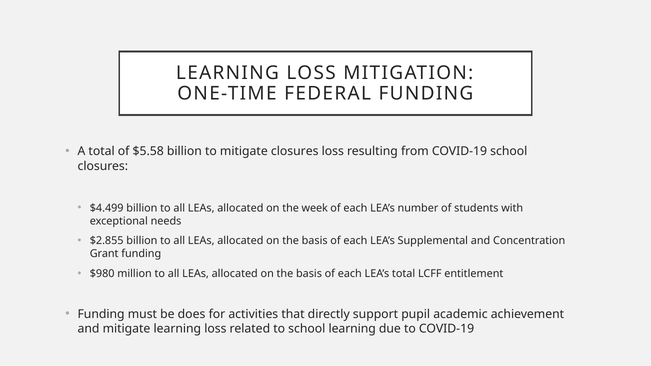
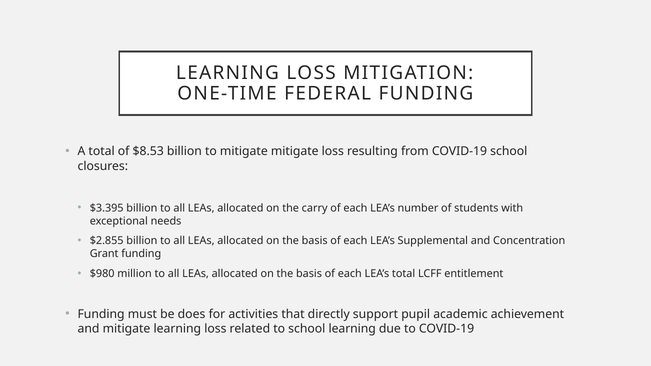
$5.58: $5.58 -> $8.53
mitigate closures: closures -> mitigate
$4.499: $4.499 -> $3.395
week: week -> carry
